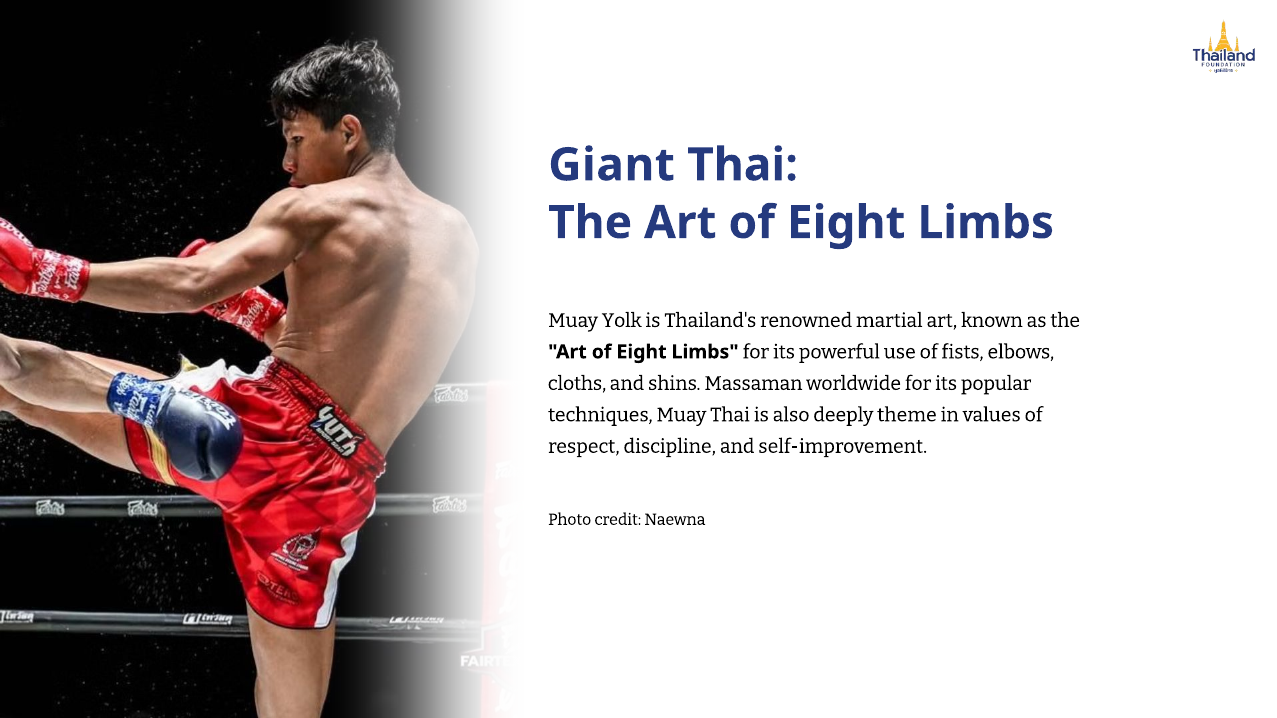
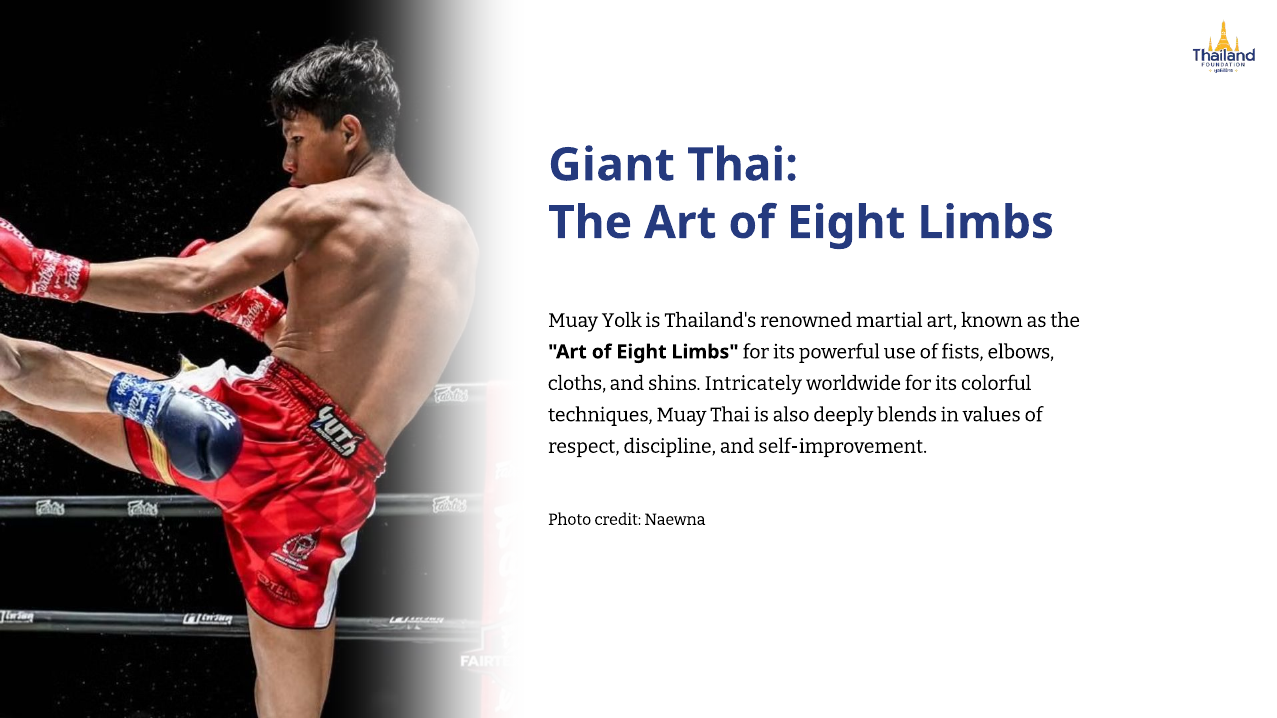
Massaman: Massaman -> Intricately
popular: popular -> colorful
theme: theme -> blends
